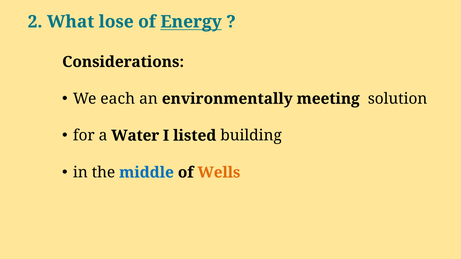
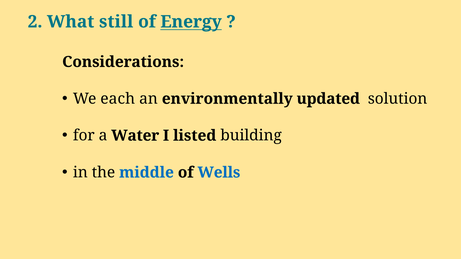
lose: lose -> still
meeting: meeting -> updated
Wells colour: orange -> blue
